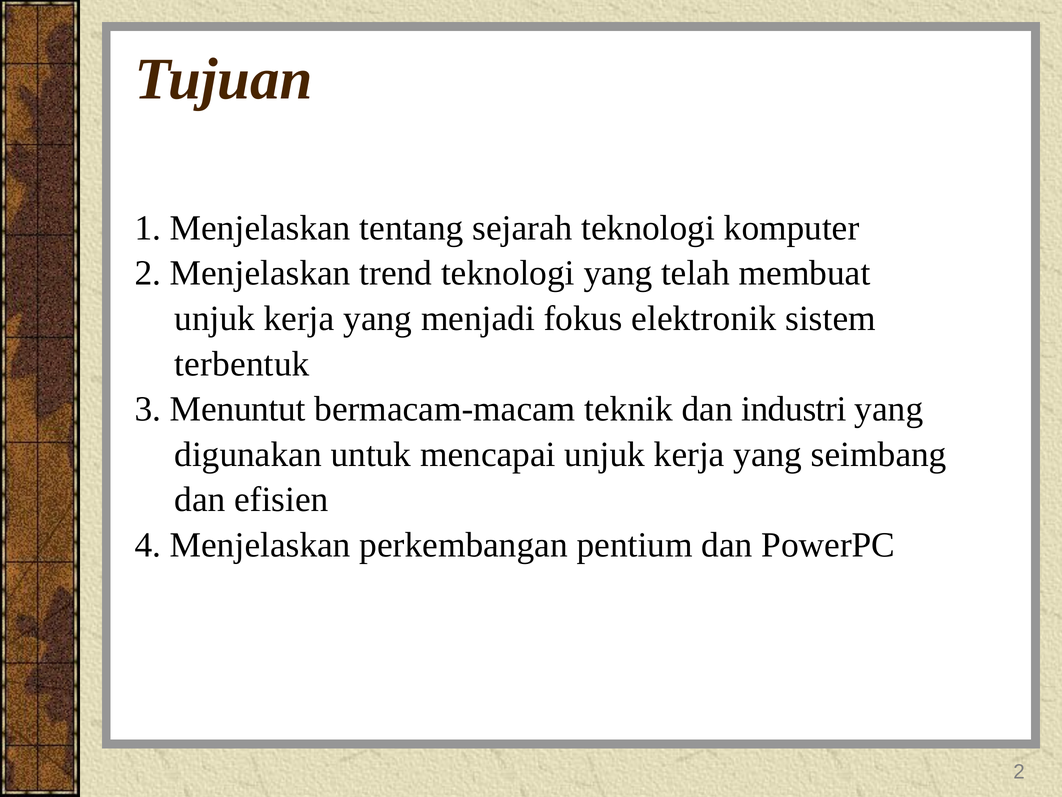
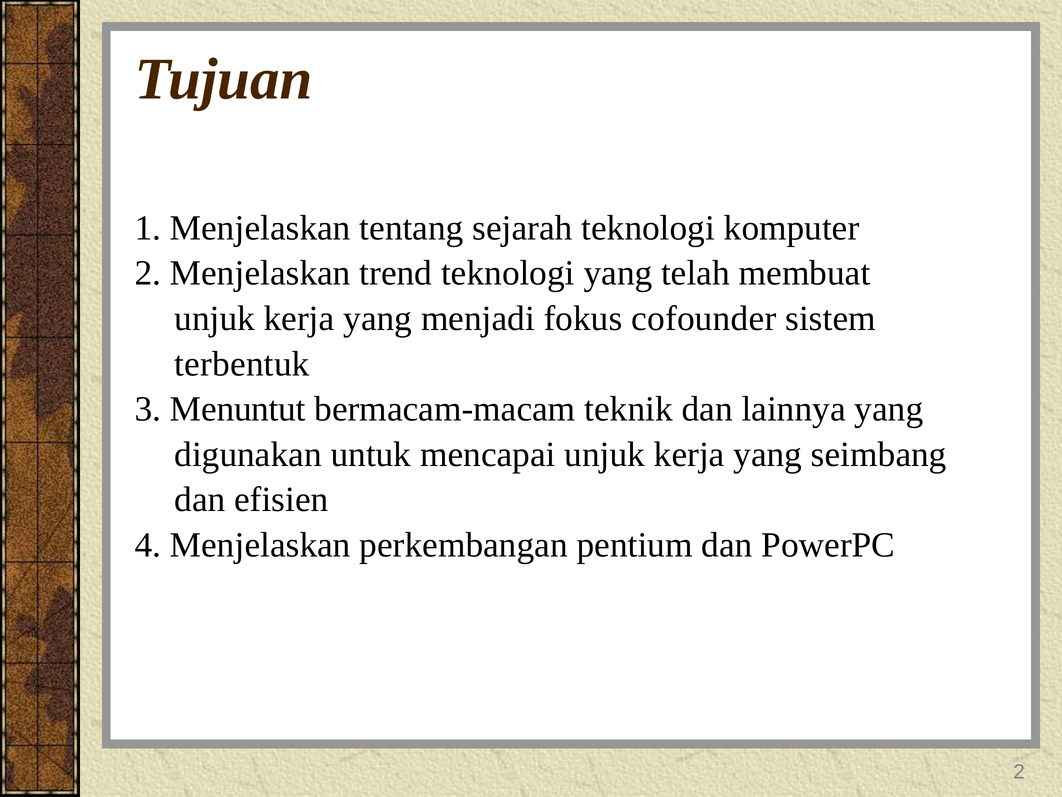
elektronik: elektronik -> cofounder
industri: industri -> lainnya
